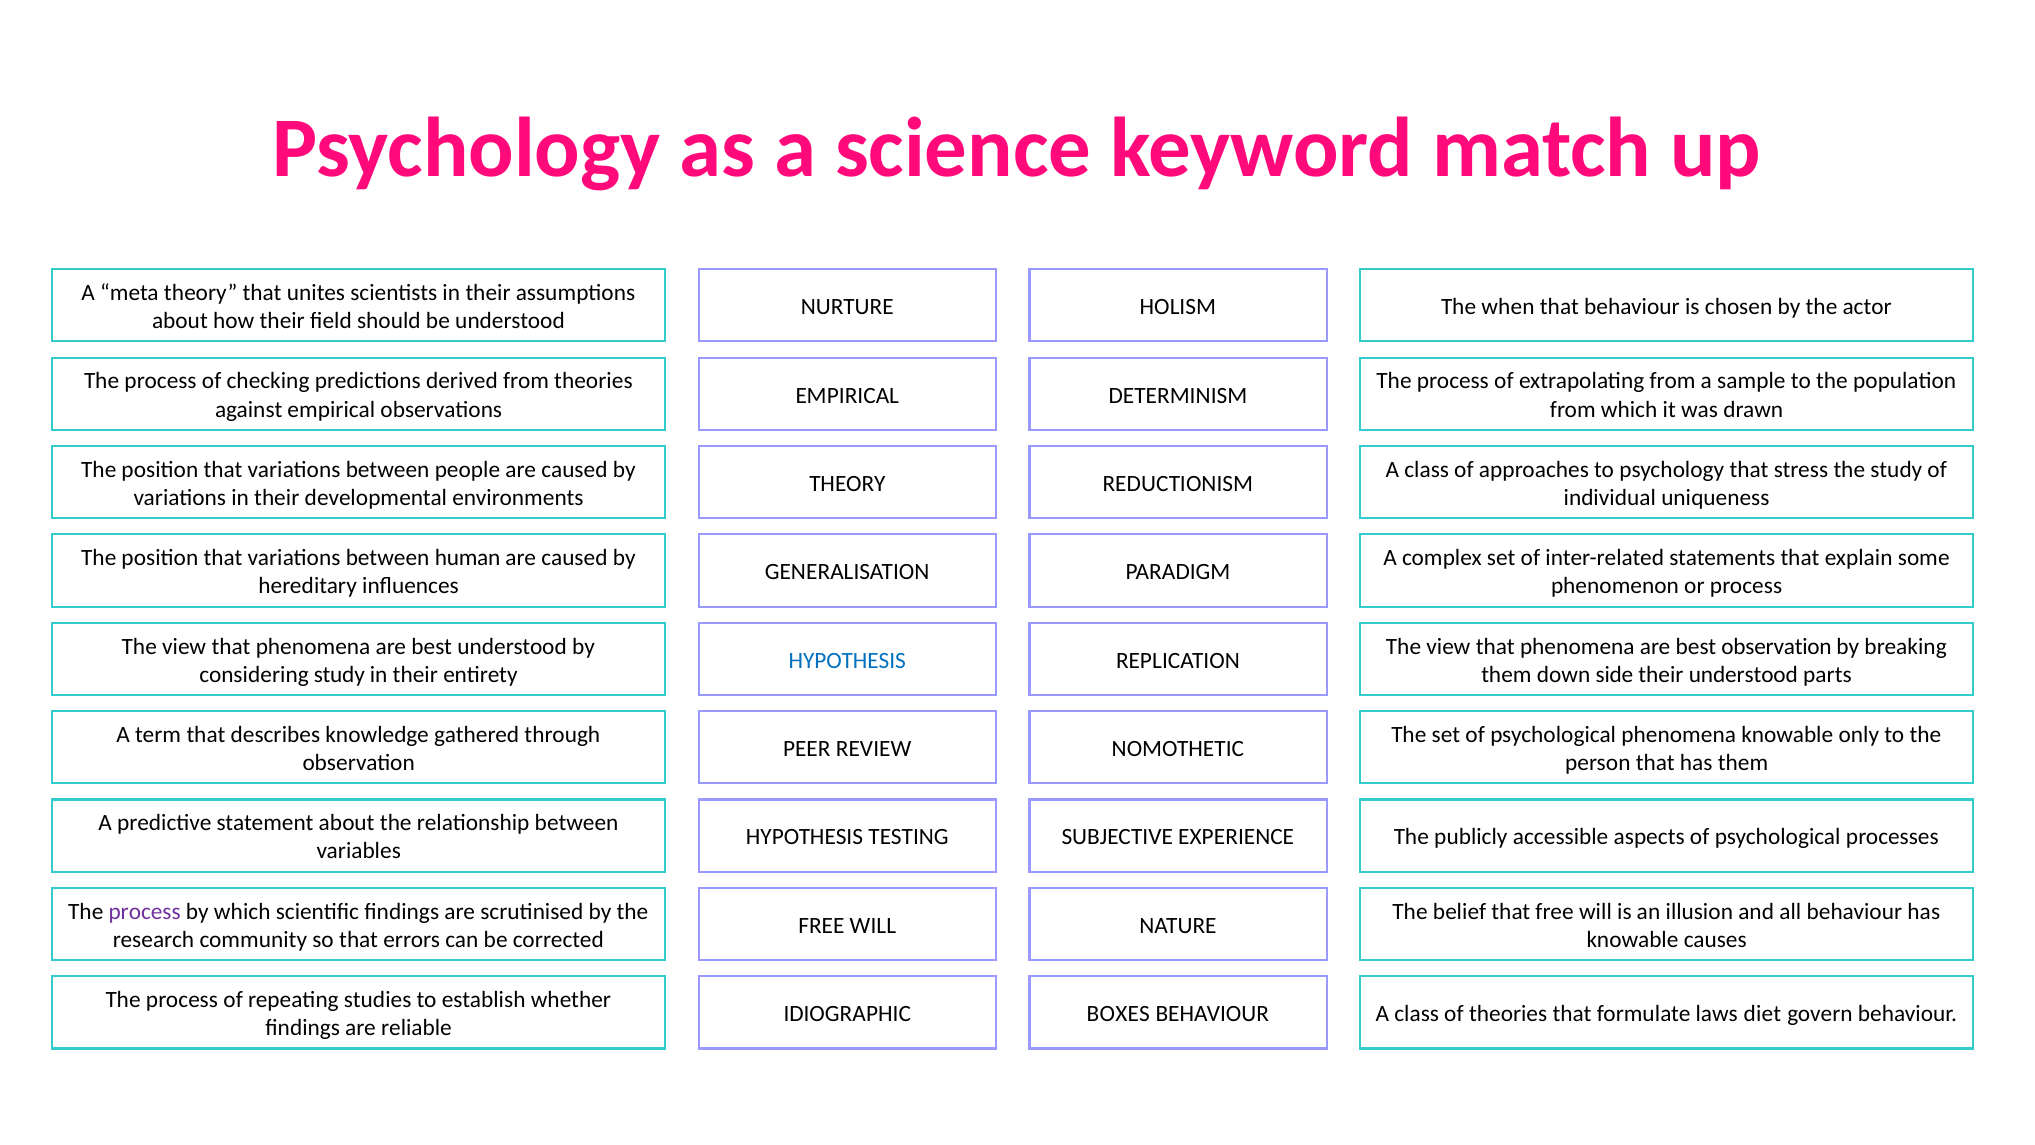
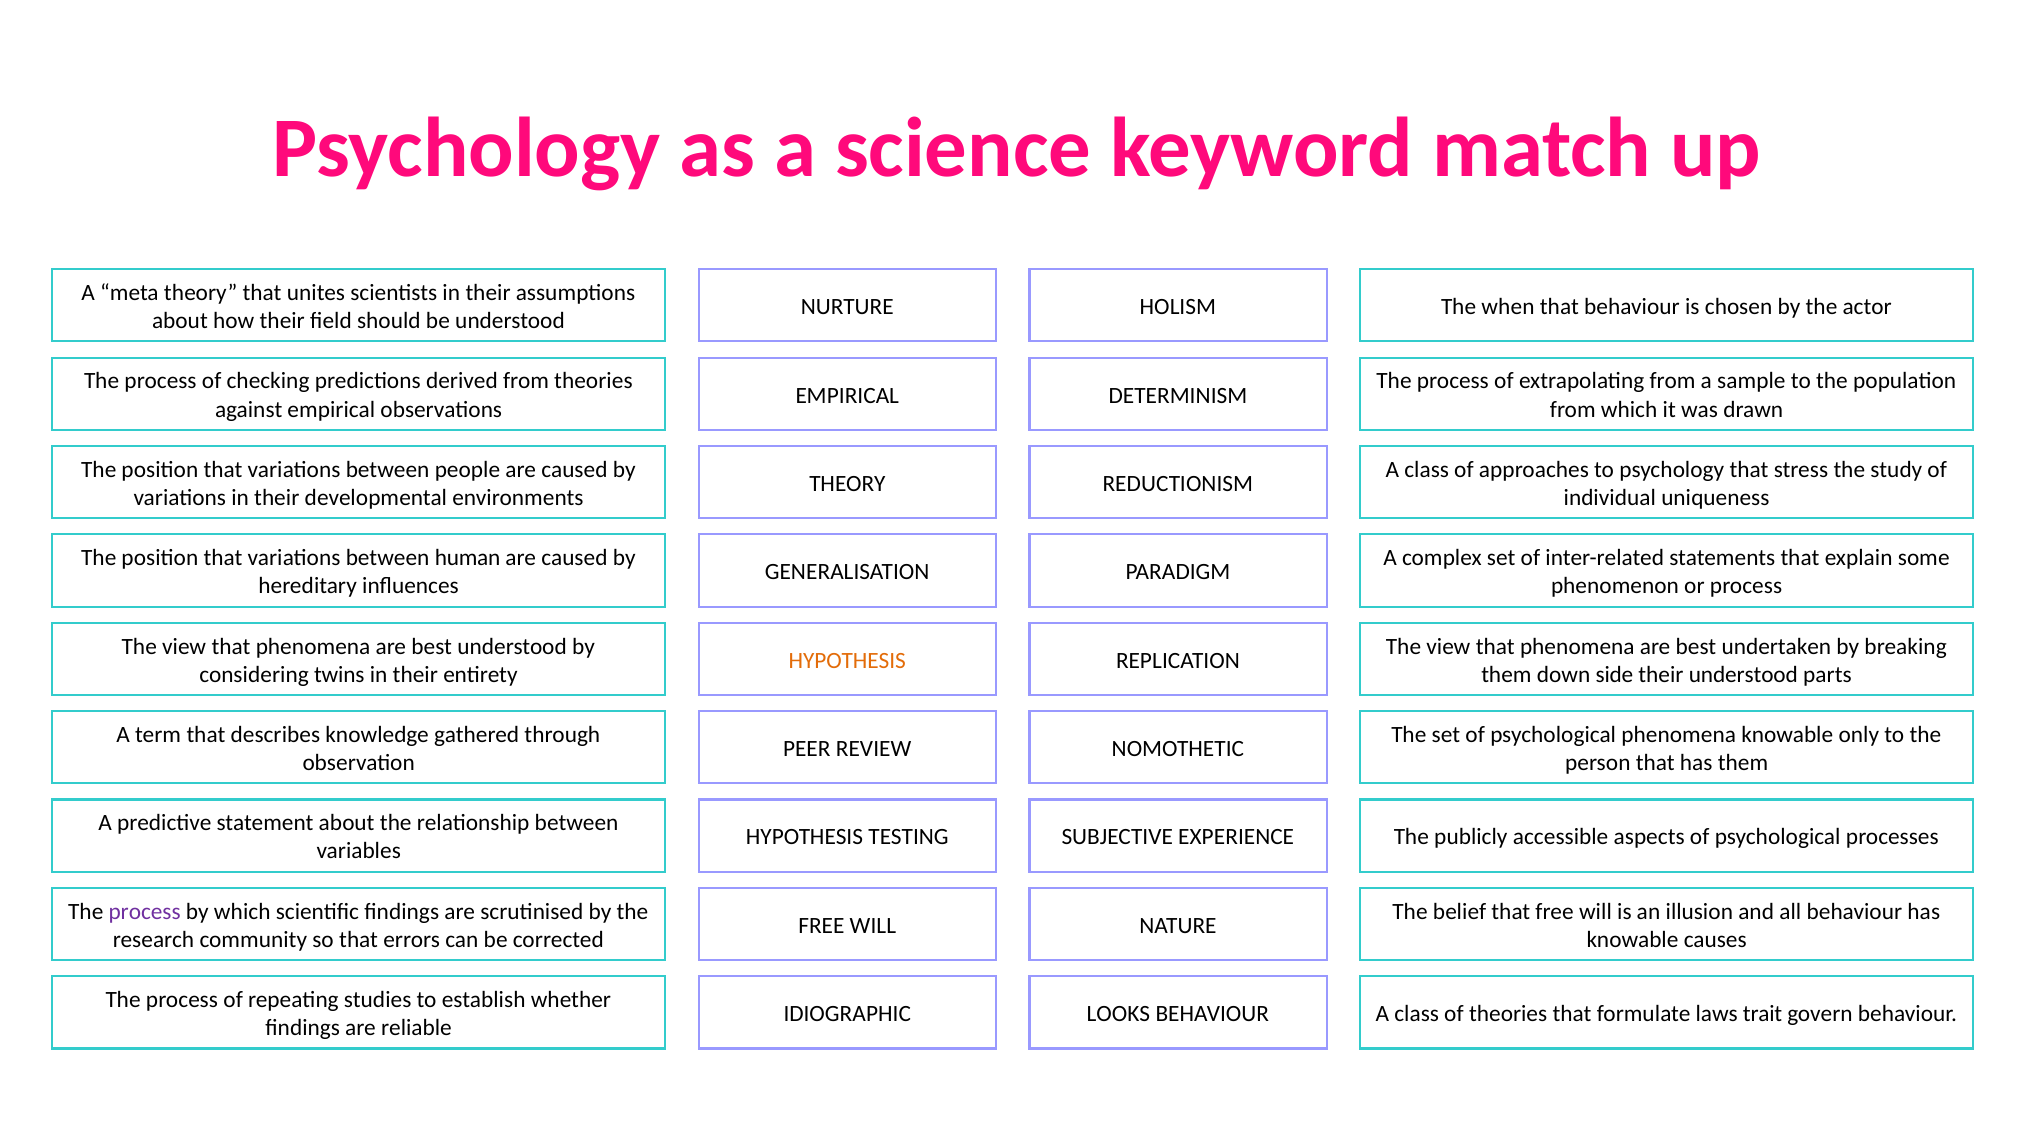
best observation: observation -> undertaken
HYPOTHESIS at (847, 660) colour: blue -> orange
considering study: study -> twins
BOXES: BOXES -> LOOKS
diet: diet -> trait
